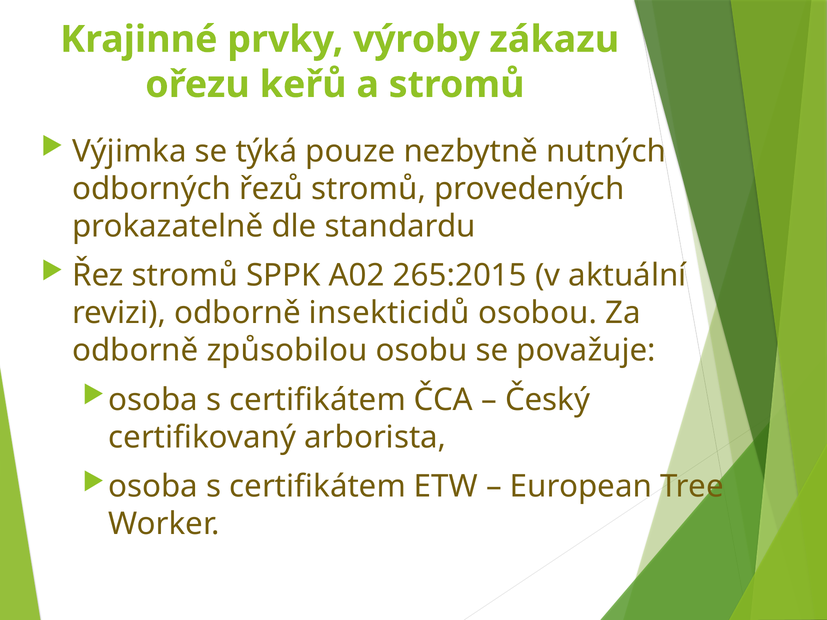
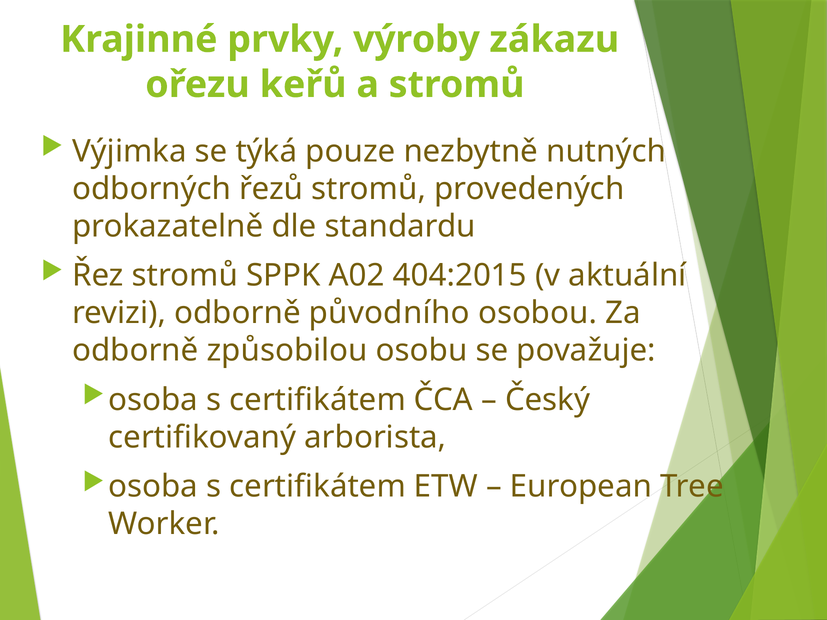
265:2015: 265:2015 -> 404:2015
insekticidů: insekticidů -> původního
